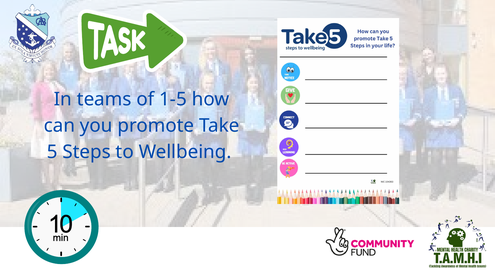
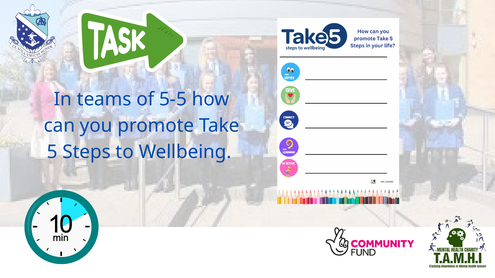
1-5: 1-5 -> 5-5
